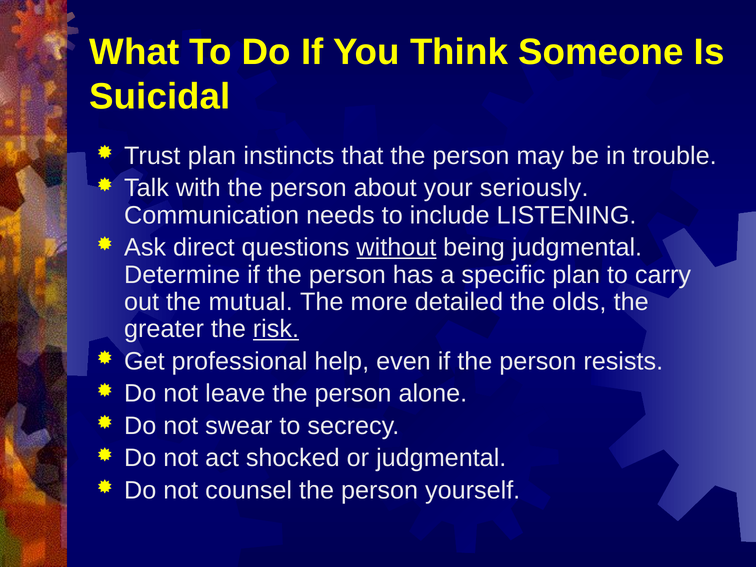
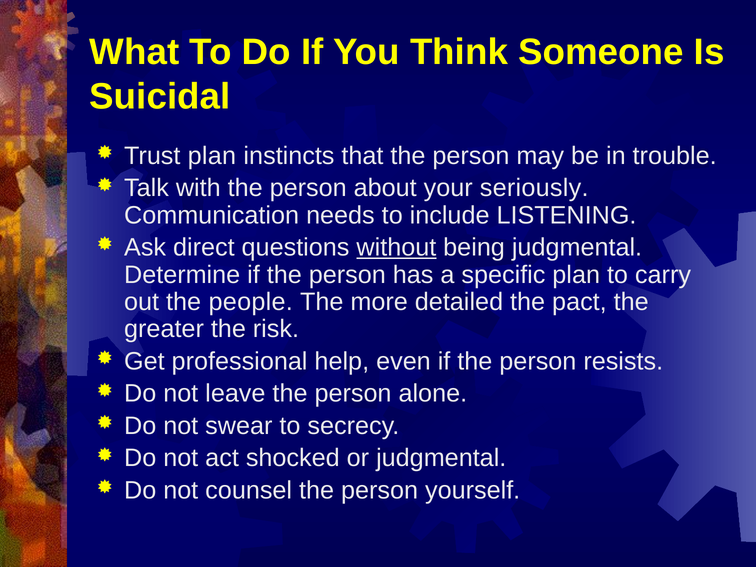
mutual: mutual -> people
olds: olds -> pact
risk underline: present -> none
